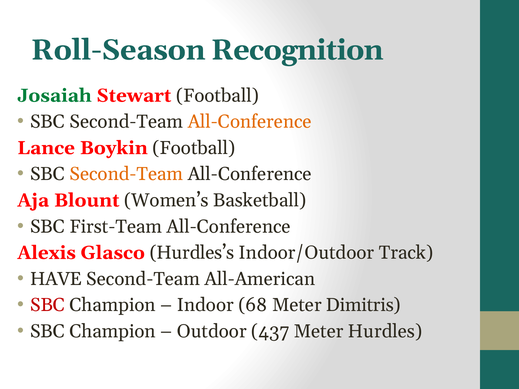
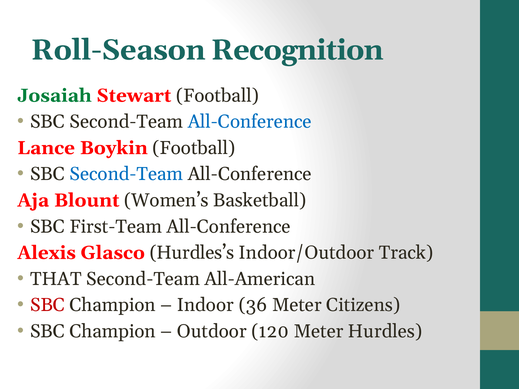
All-Conference at (250, 122) colour: orange -> blue
Second-Team at (126, 174) colour: orange -> blue
HAVE: HAVE -> THAT
68: 68 -> 36
Dimitris: Dimitris -> Citizens
437: 437 -> 120
